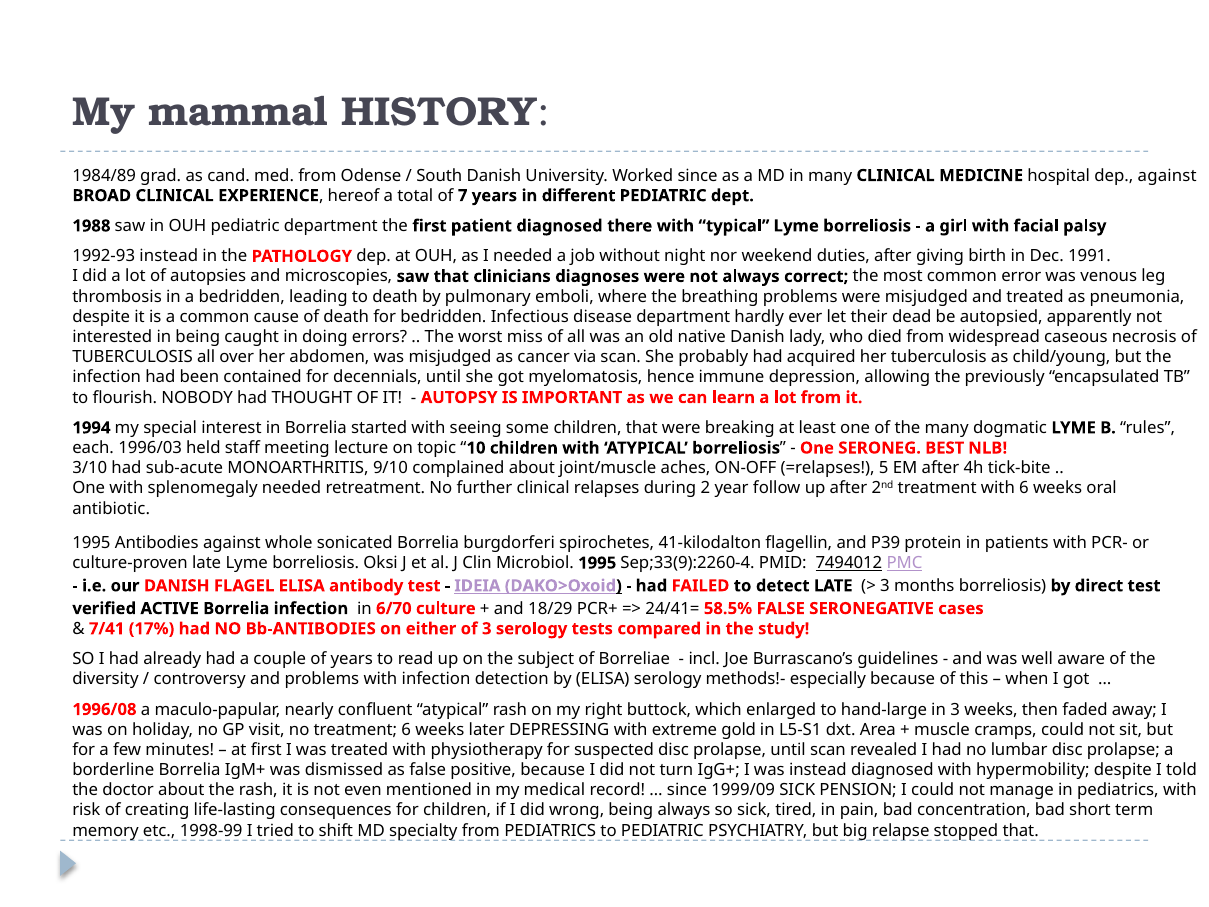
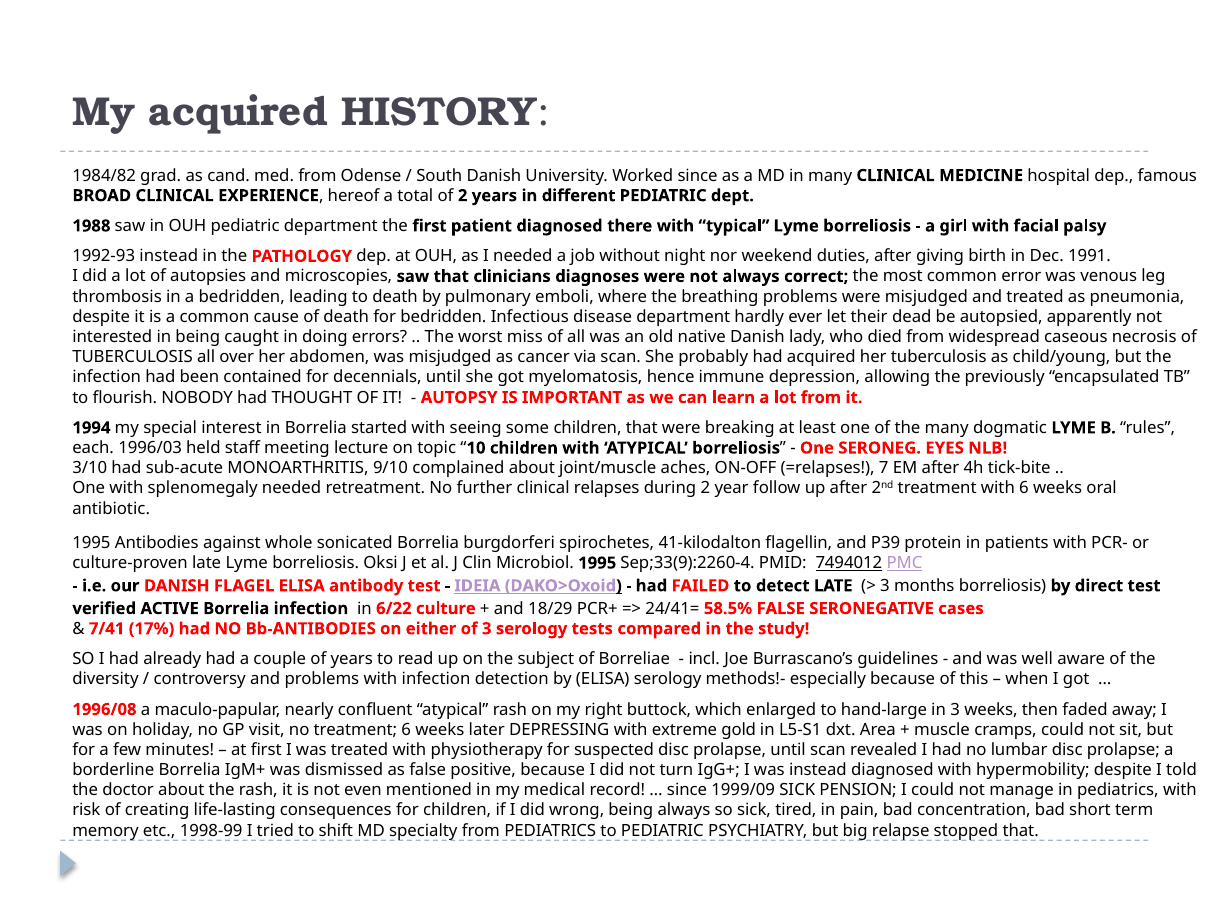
My mammal: mammal -> acquired
1984/89: 1984/89 -> 1984/82
dep against: against -> famous
of 7: 7 -> 2
BEST: BEST -> EYES
5: 5 -> 7
6/70: 6/70 -> 6/22
